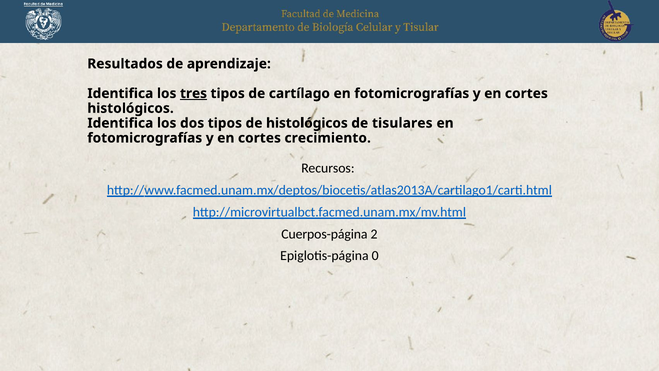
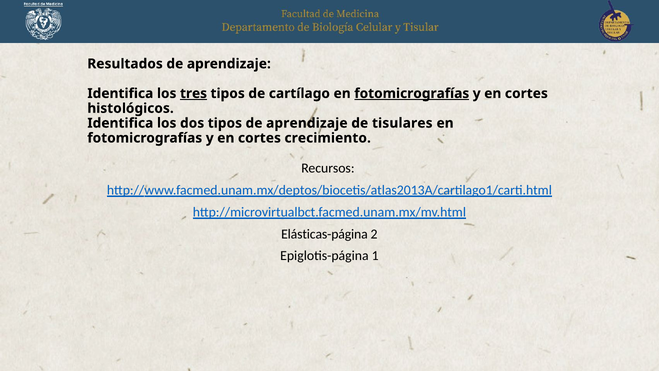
fotomicrografías at (412, 93) underline: none -> present
tipos de histológicos: histológicos -> aprendizaje
Cuerpos-página: Cuerpos-página -> Elásticas-página
0: 0 -> 1
